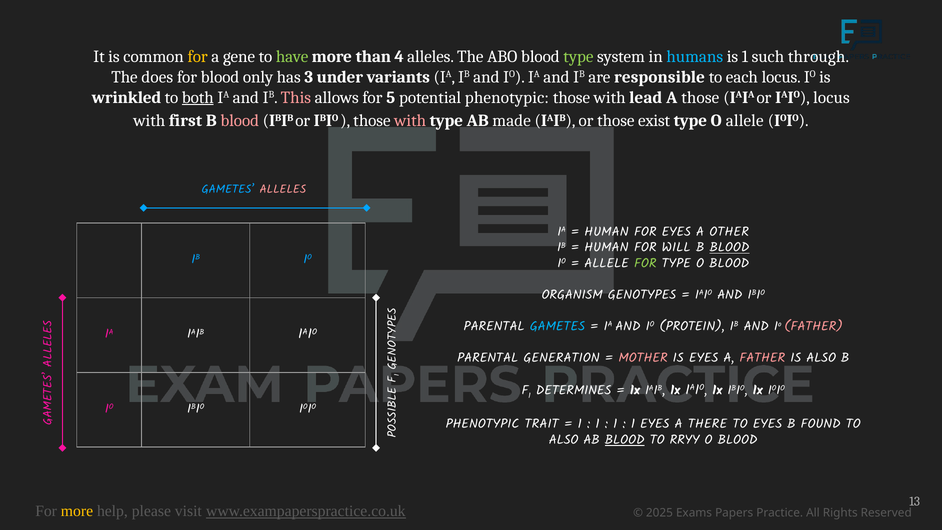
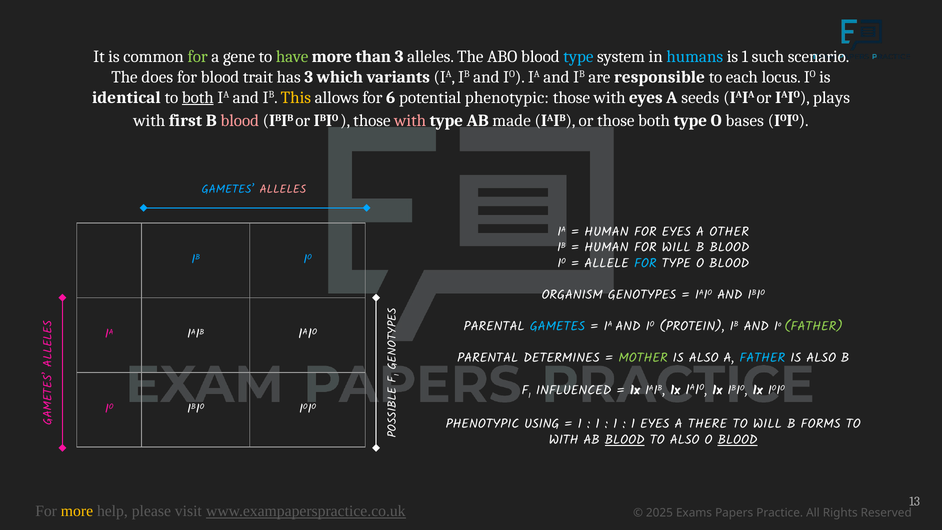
for at (198, 57) colour: yellow -> light green
than 4: 4 -> 3
type at (578, 57) colour: light green -> light blue
through: through -> scenario
only: only -> trait
under: under -> which
wrinkled: wrinkled -> identical
This colour: pink -> yellow
5: 5 -> 6
with lead: lead -> eyes
A those: those -> seeds
IAIO locus: locus -> plays
those exist: exist -> both
O allele: allele -> bases
BLOOD at (729, 248) underline: present -> none
FOR at (645, 263) colour: light green -> light blue
FATHER at (814, 326) colour: pink -> light green
GENERATION: GENERATION -> DETERMINES
MOTHER colour: pink -> light green
EYES at (704, 358): EYES -> ALSO
FATHER at (762, 358) colour: pink -> light blue
DETERMINES: DETERMINES -> INFLUENCED
TRAIT: TRAIT -> USING
TO EYES: EYES -> WILL
FOUND: FOUND -> FORMS
ALSO at (564, 440): ALSO -> WITH
TO RRYY: RRYY -> ALSO
BLOOD at (738, 440) underline: none -> present
